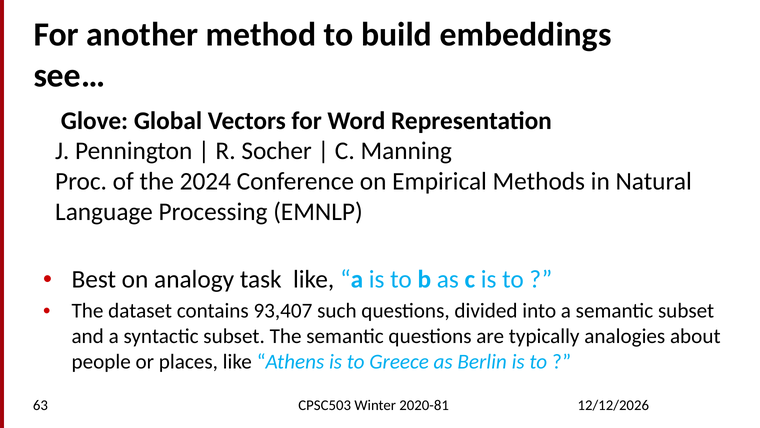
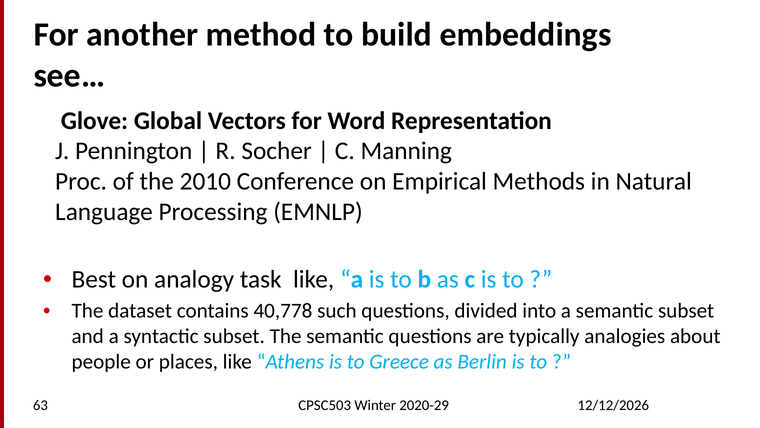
2024: 2024 -> 2010
93,407: 93,407 -> 40,778
2020-81: 2020-81 -> 2020-29
